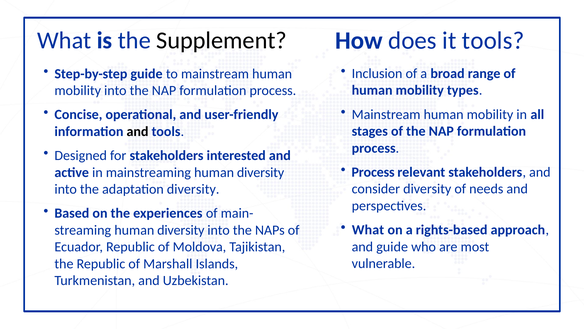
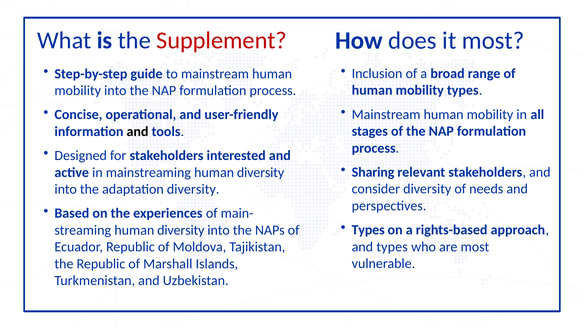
it tools: tools -> most
Supplement colour: black -> red
Process at (373, 172): Process -> Sharing
What at (368, 230): What -> Types
and guide: guide -> types
